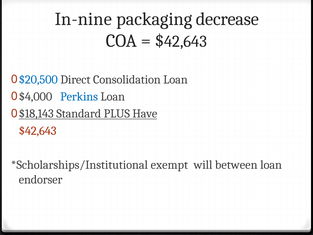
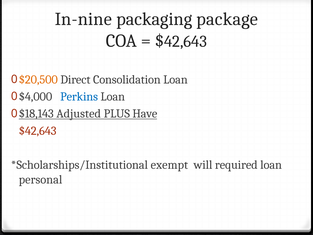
decrease: decrease -> package
$20,500 colour: blue -> orange
Standard: Standard -> Adjusted
between: between -> required
endorser: endorser -> personal
